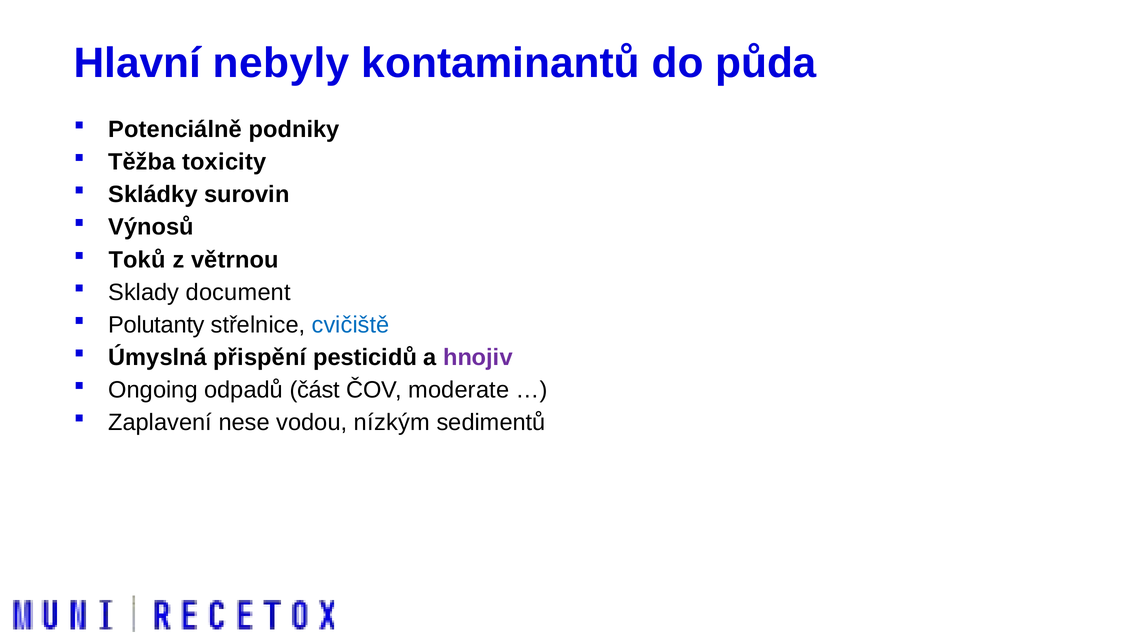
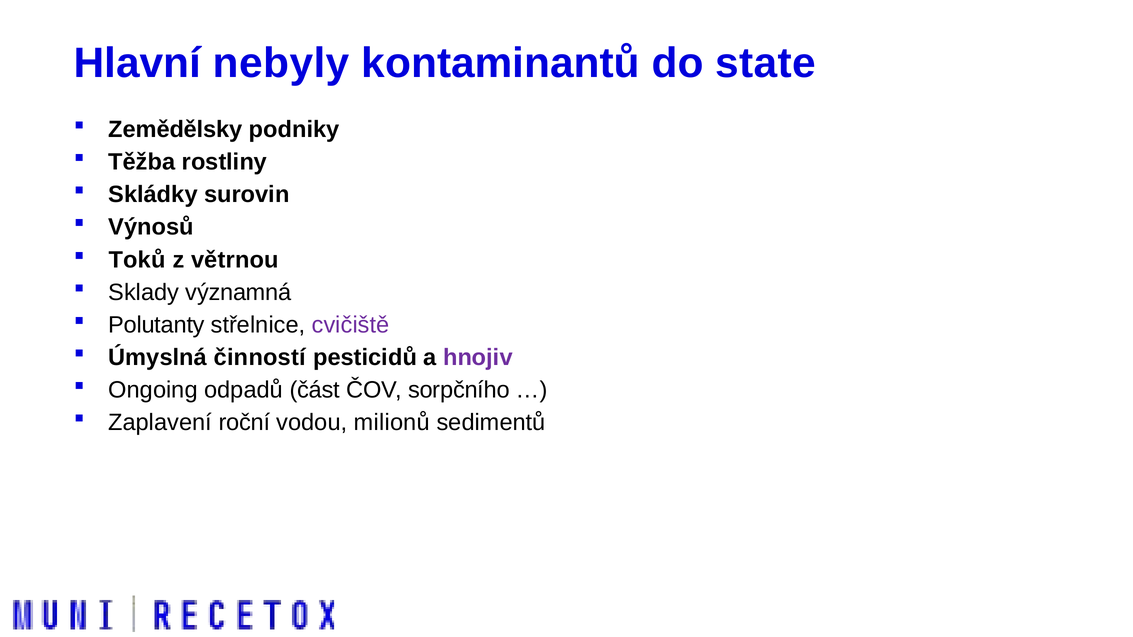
půda: půda -> state
Potenciálně: Potenciálně -> Zemědělsky
toxicity: toxicity -> rostliny
document: document -> významná
cvičiště colour: blue -> purple
přispění: přispění -> činností
moderate: moderate -> sorpčního
nese: nese -> roční
nízkým: nízkým -> milionů
